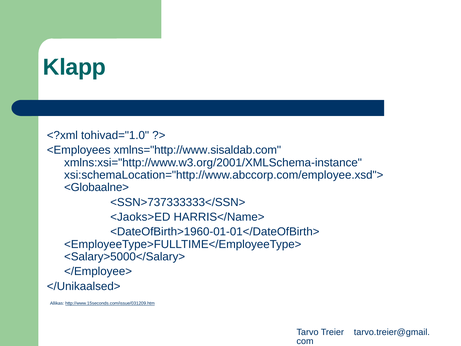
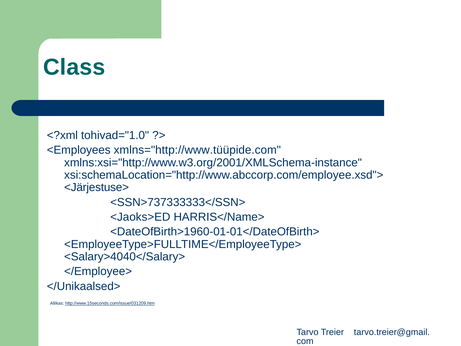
Klapp: Klapp -> Class
xmlns="http://www.sisaldab.com: xmlns="http://www.sisaldab.com -> xmlns="http://www.tüüpide.com
<Globaalne>: <Globaalne> -> <Järjestuse>
<Salary>5000</Salary>: <Salary>5000</Salary> -> <Salary>4040</Salary>
